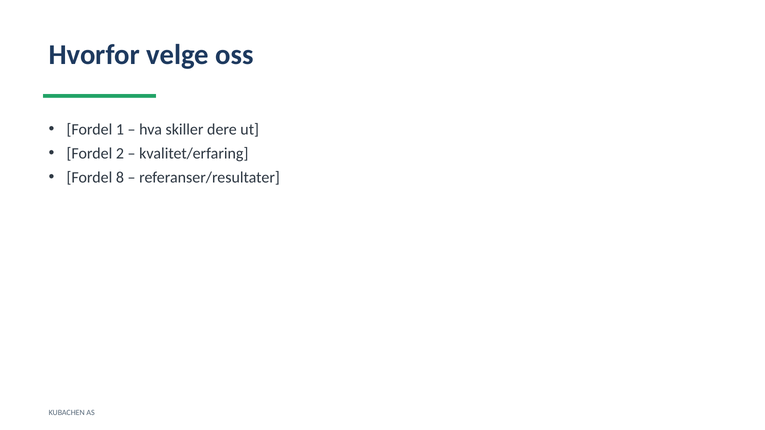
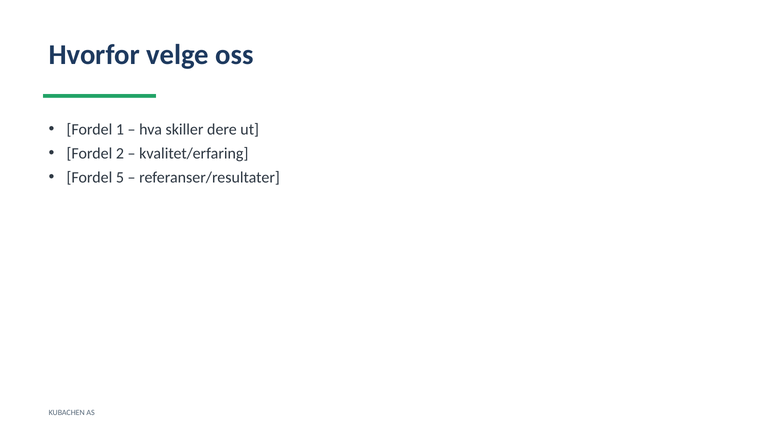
8: 8 -> 5
